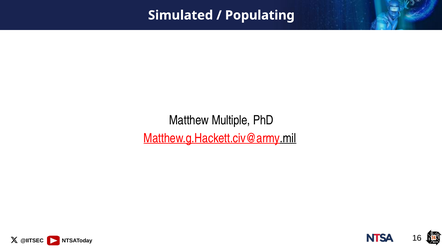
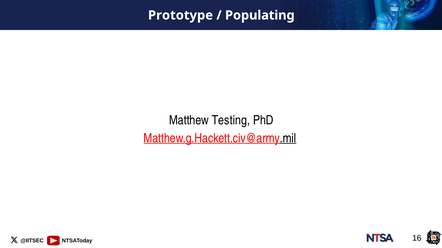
Simulated: Simulated -> Prototype
Multiple: Multiple -> Testing
